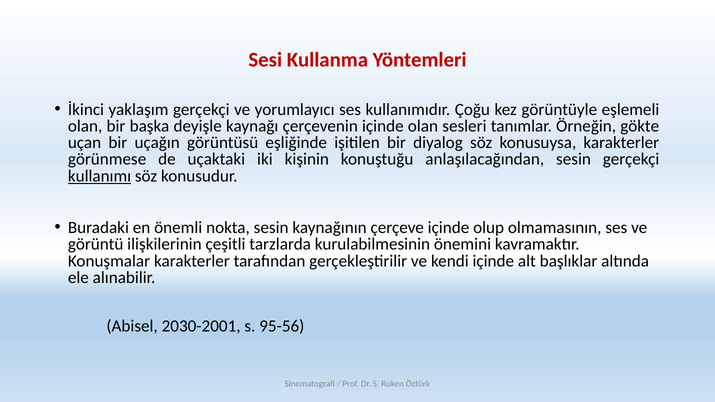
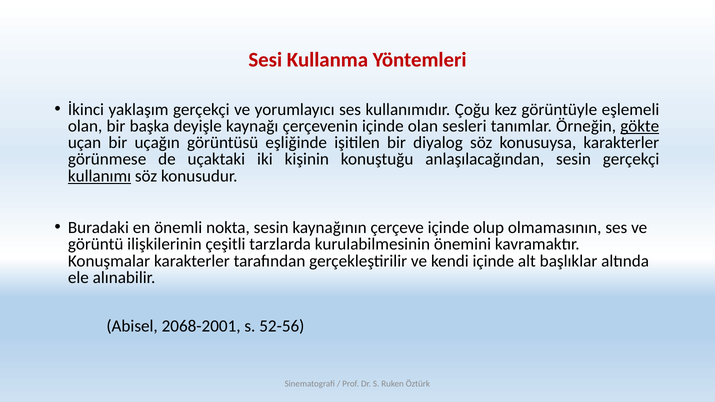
gökte underline: none -> present
2030-2001: 2030-2001 -> 2068-2001
95-56: 95-56 -> 52-56
